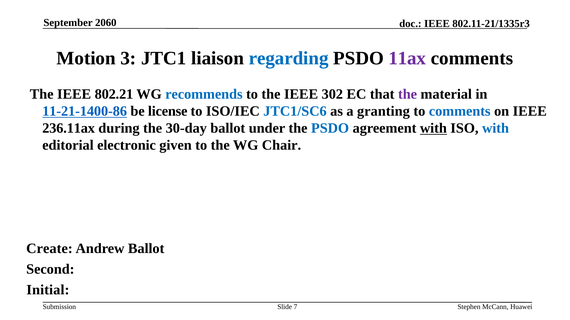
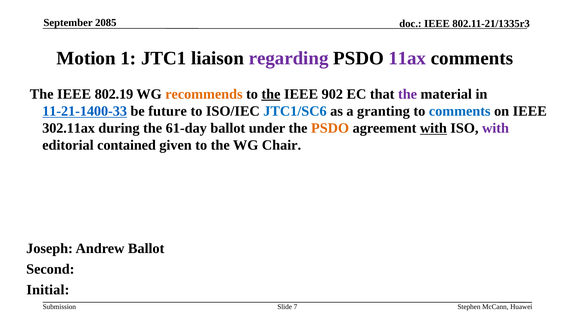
2060: 2060 -> 2085
3: 3 -> 1
regarding colour: blue -> purple
802.21: 802.21 -> 802.19
recommends colour: blue -> orange
the at (271, 94) underline: none -> present
302: 302 -> 902
11-21-1400-86: 11-21-1400-86 -> 11-21-1400-33
license: license -> future
236.11ax: 236.11ax -> 302.11ax
30-day: 30-day -> 61-day
PSDO at (330, 128) colour: blue -> orange
with at (496, 128) colour: blue -> purple
electronic: electronic -> contained
Create: Create -> Joseph
